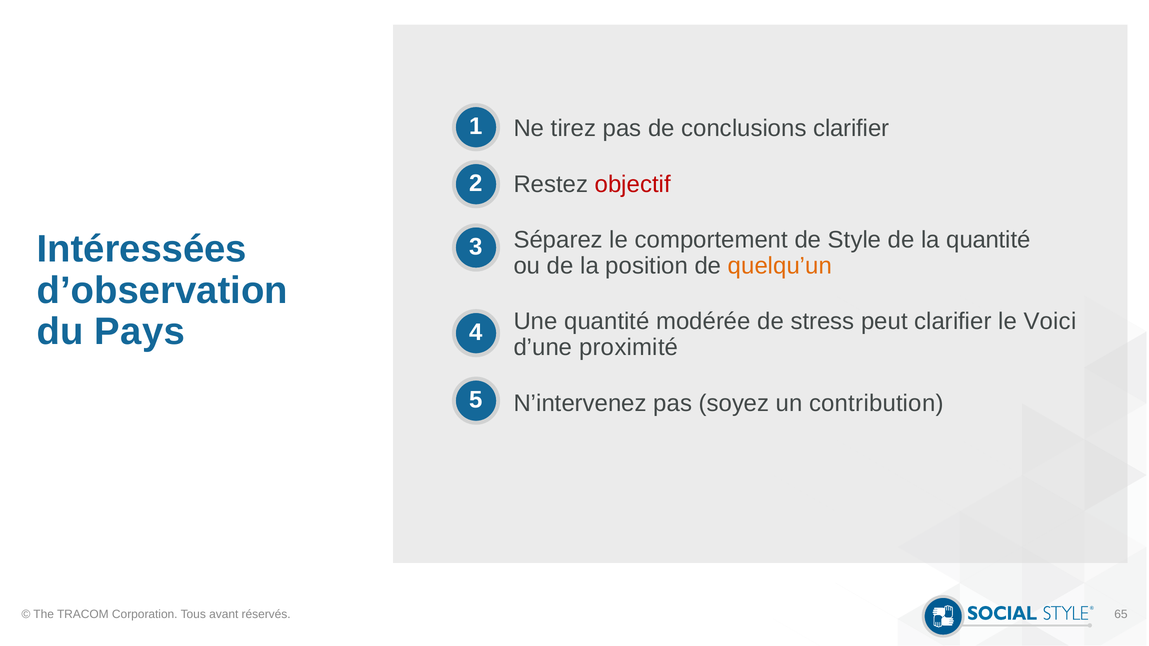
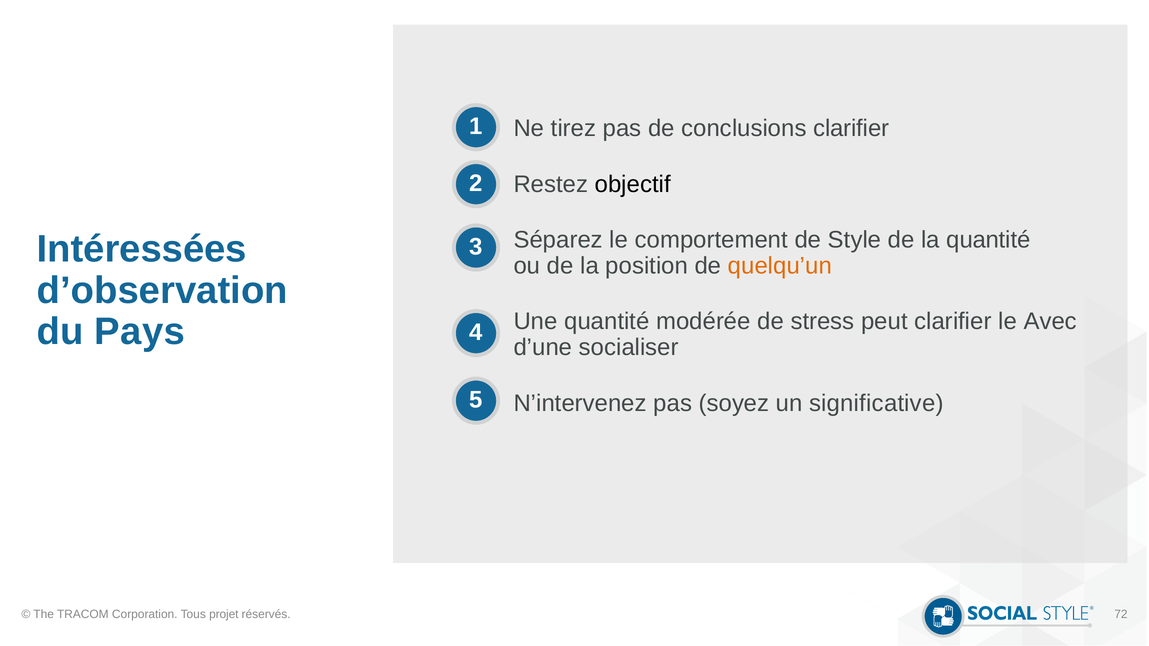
objectif colour: red -> black
Voici: Voici -> Avec
proximité: proximité -> socialiser
contribution: contribution -> significative
avant: avant -> projet
65: 65 -> 72
